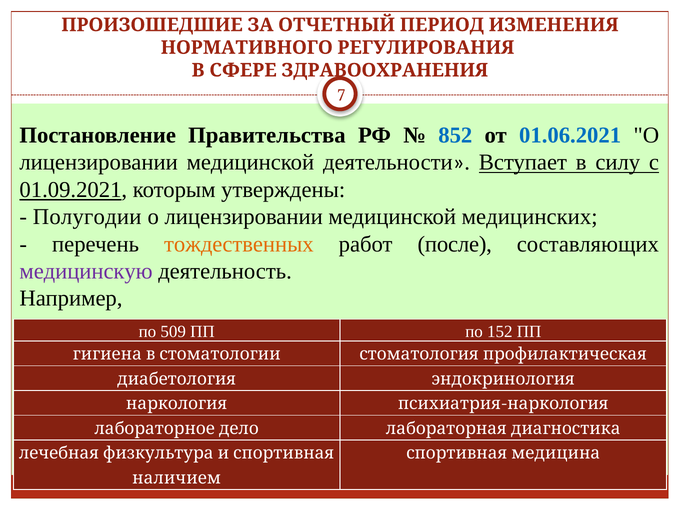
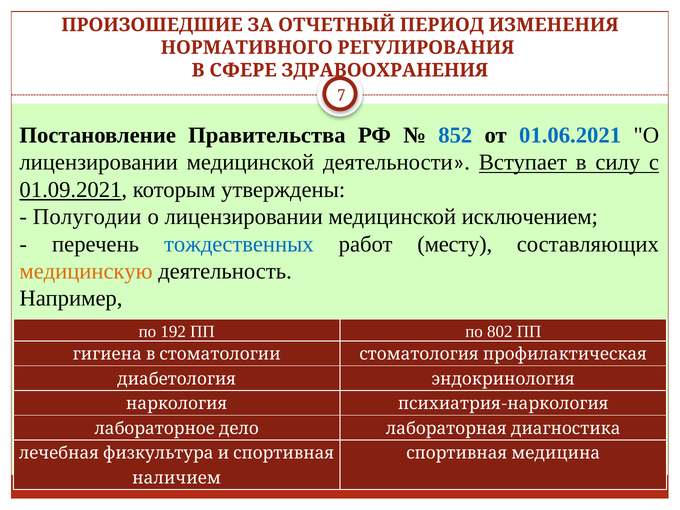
медицинских: медицинских -> исключением
тождественных colour: orange -> blue
после: после -> месту
медицинскую colour: purple -> orange
509: 509 -> 192
152: 152 -> 802
